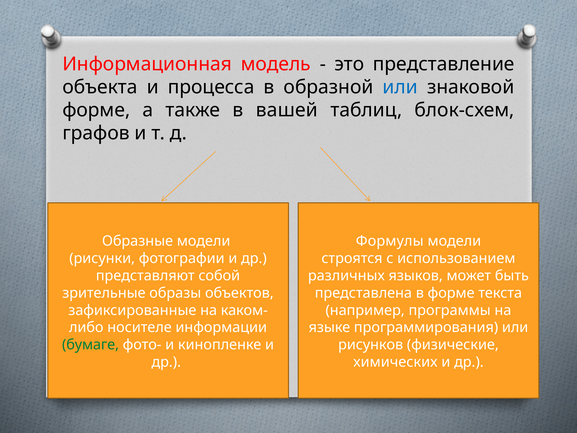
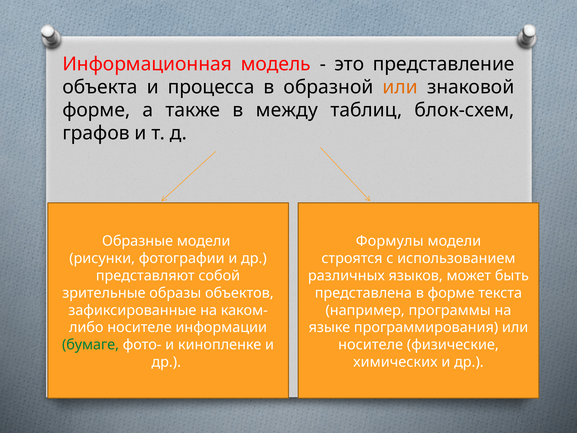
или at (400, 87) colour: blue -> orange
вашей: вашей -> между
рисунков at (371, 345): рисунков -> носителе
